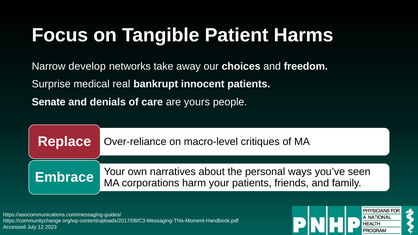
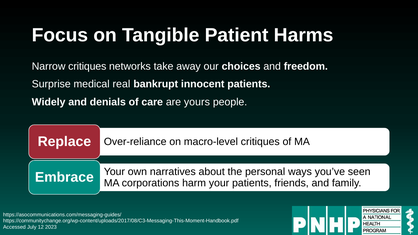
Narrow develop: develop -> critiques
Senate: Senate -> Widely
